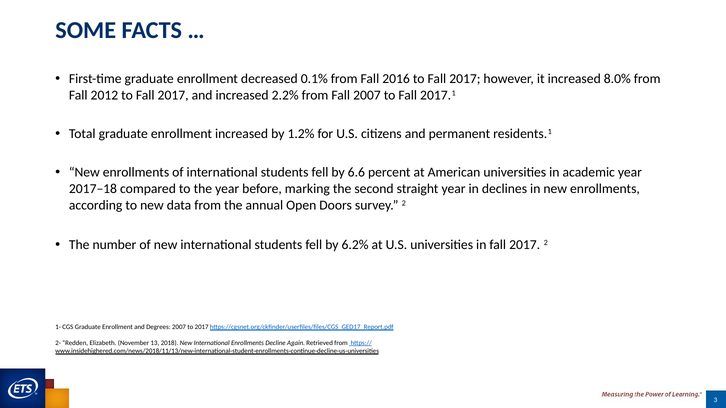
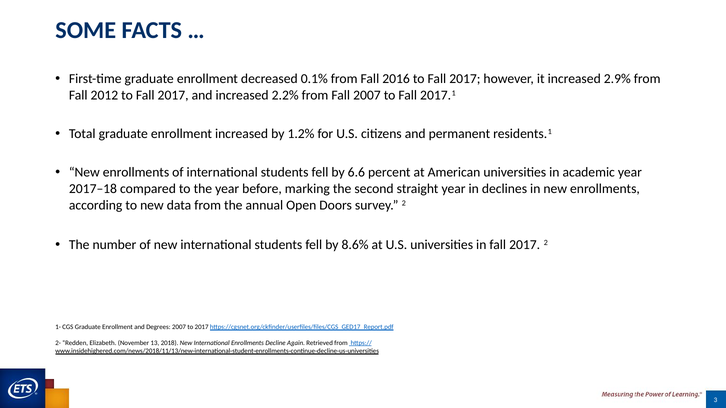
8.0%: 8.0% -> 2.9%
6.2%: 6.2% -> 8.6%
